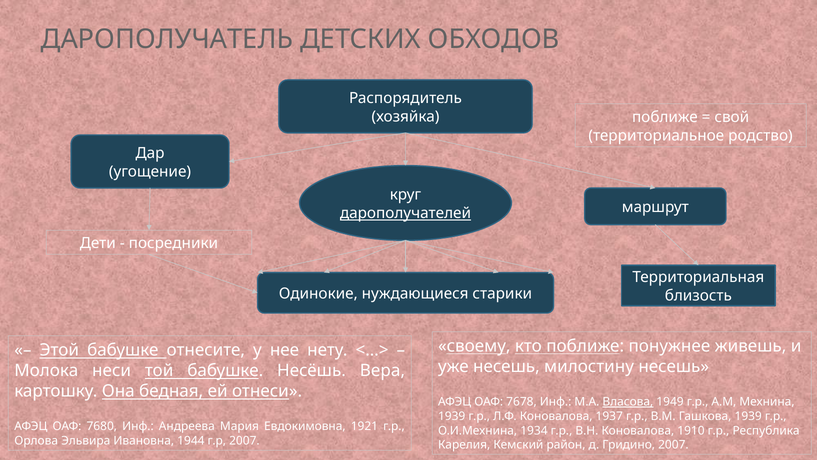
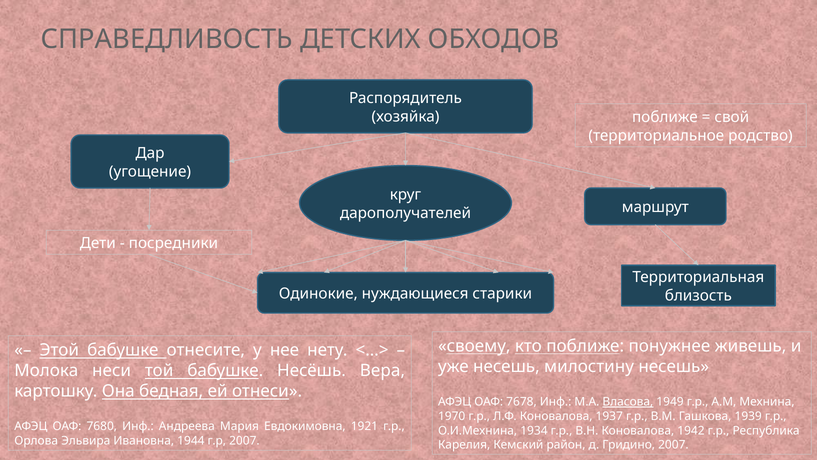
ДАРОПОЛУЧАТЕЛЬ: ДАРОПОЛУЧАТЕЛЬ -> СПРАВЕДЛИВОСТЬ
дарополучателей underline: present -> none
1939 at (452, 416): 1939 -> 1970
1910: 1910 -> 1942
